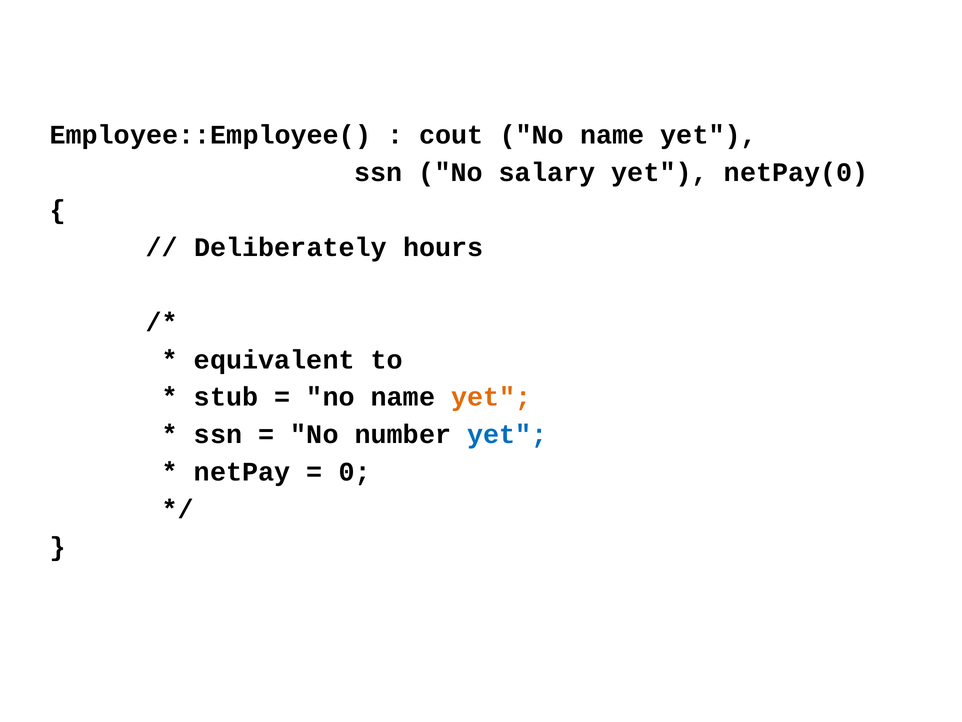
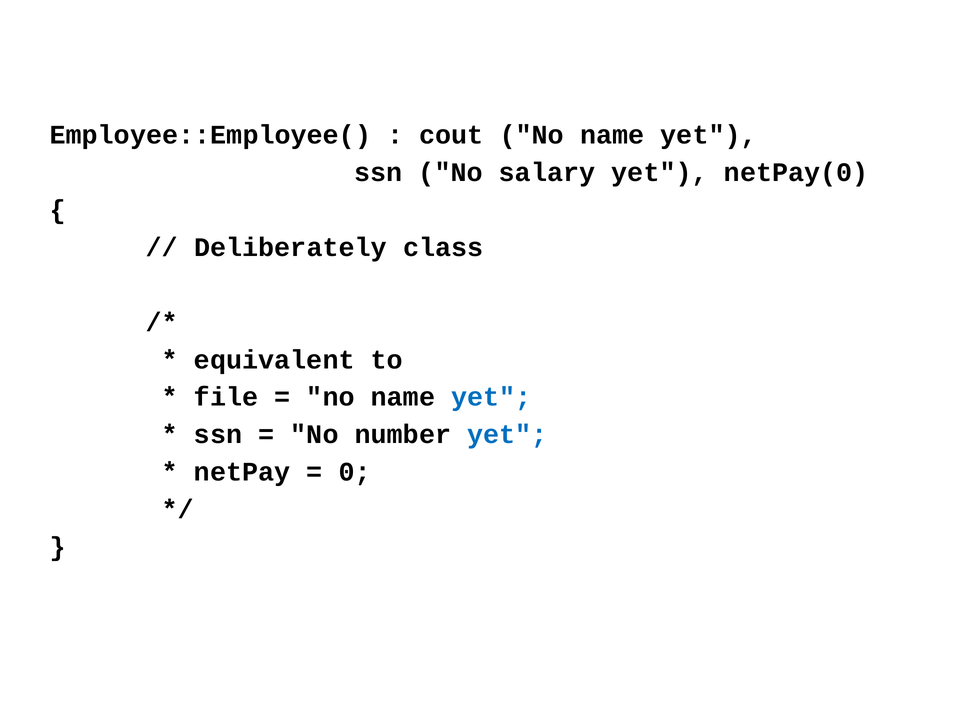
hours: hours -> class
stub: stub -> file
yet at (491, 397) colour: orange -> blue
